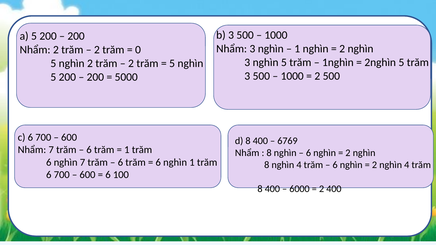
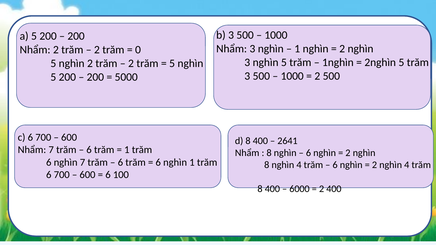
6769: 6769 -> 2641
